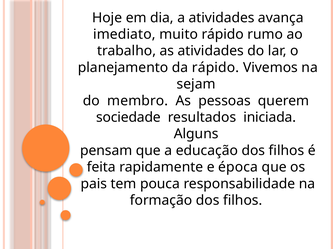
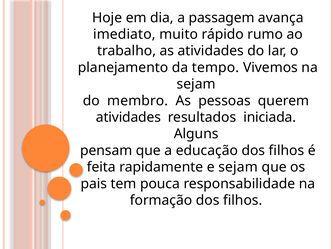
a atividades: atividades -> passagem
da rápido: rápido -> tempo
sociedade at (128, 118): sociedade -> atividades
e época: época -> sejam
